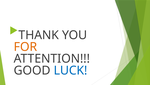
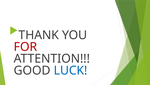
FOR colour: orange -> red
